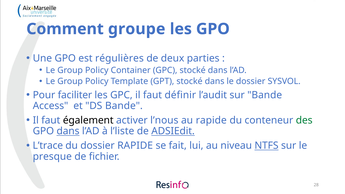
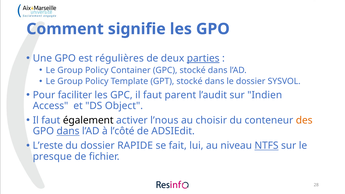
groupe: groupe -> signifie
parties underline: none -> present
définir: définir -> parent
sur Bande: Bande -> Indien
DS Bande: Bande -> Object
au rapide: rapide -> choisir
des colour: green -> orange
l’liste: l’liste -> l’côté
ADSIEdit underline: present -> none
L’trace: L’trace -> L’reste
